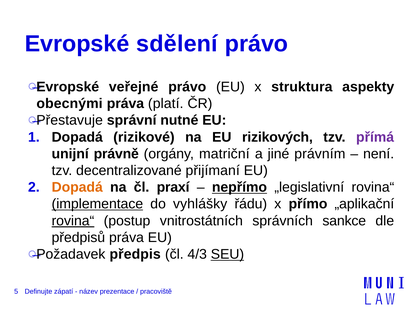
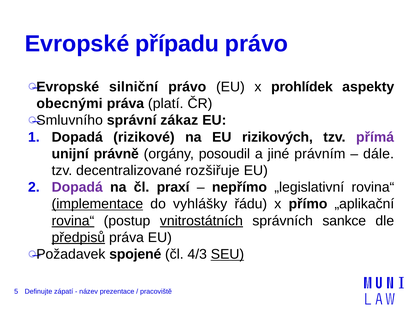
sdělení: sdělení -> případu
veřejné: veřejné -> silniční
struktura: struktura -> prohlídek
Přestavuje: Přestavuje -> Smluvního
nutné: nutné -> zákaz
matriční: matriční -> posoudil
není: není -> dále
přijímaní: přijímaní -> rozšiřuje
Dopadá at (77, 187) colour: orange -> purple
nepřímo underline: present -> none
vnitrostátních underline: none -> present
předpisů underline: none -> present
předpis: předpis -> spojené
